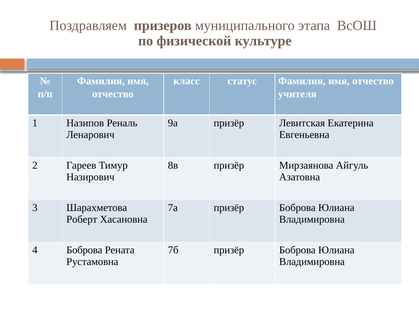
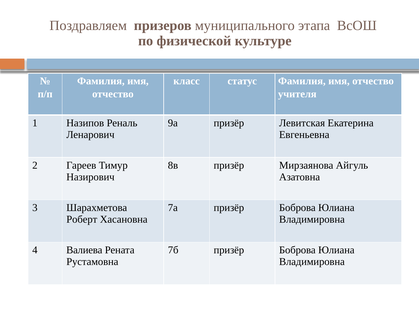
4 Боброва: Боброва -> Валиева
